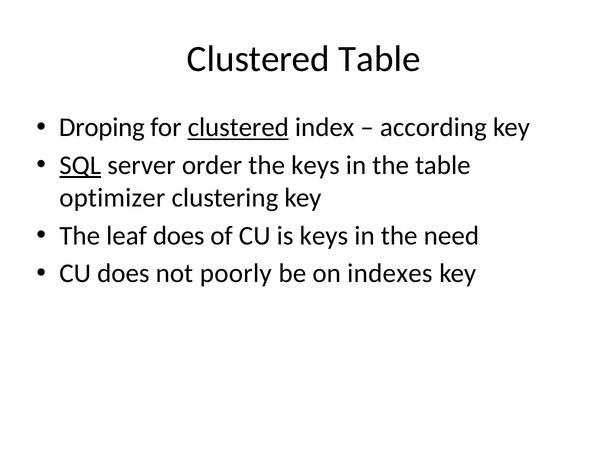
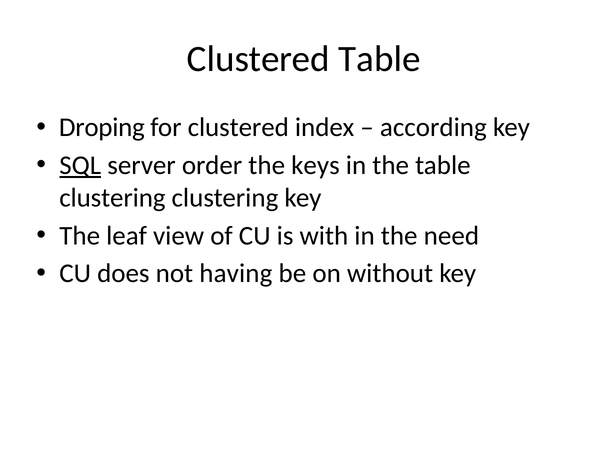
clustered at (238, 128) underline: present -> none
optimizer at (112, 198): optimizer -> clustering
leaf does: does -> view
is keys: keys -> with
poorly: poorly -> having
indexes: indexes -> without
